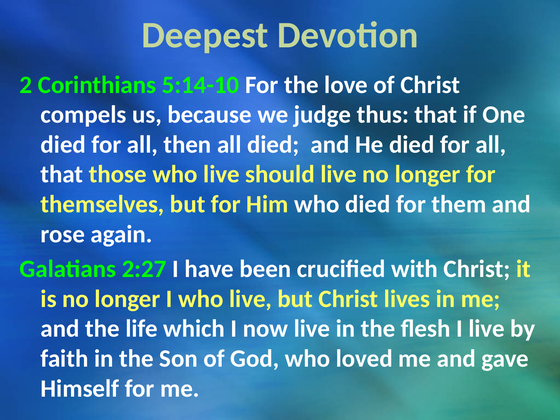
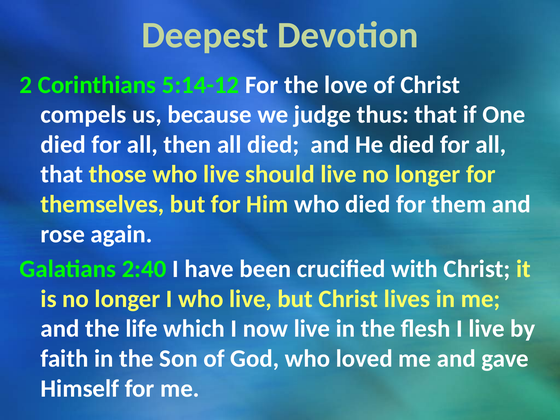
5:14-10: 5:14-10 -> 5:14-12
2:27: 2:27 -> 2:40
